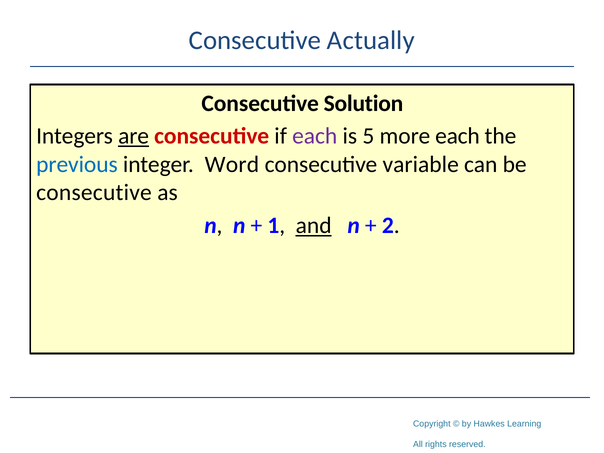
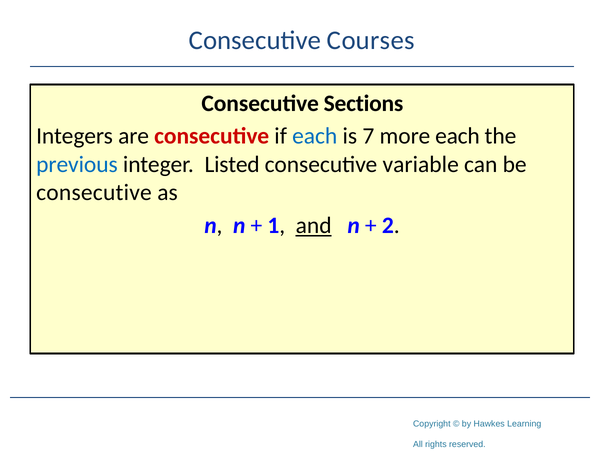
Actually: Actually -> Courses
Solution: Solution -> Sections
are underline: present -> none
each at (315, 136) colour: purple -> blue
5: 5 -> 7
Word: Word -> Listed
